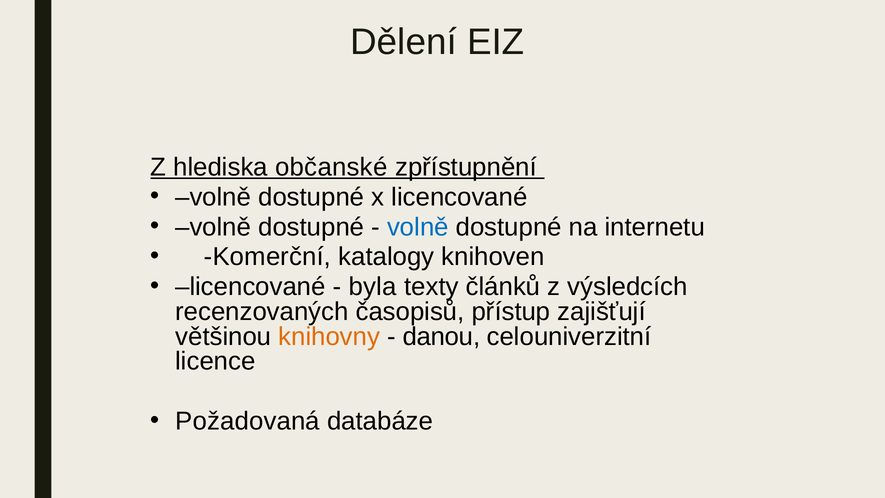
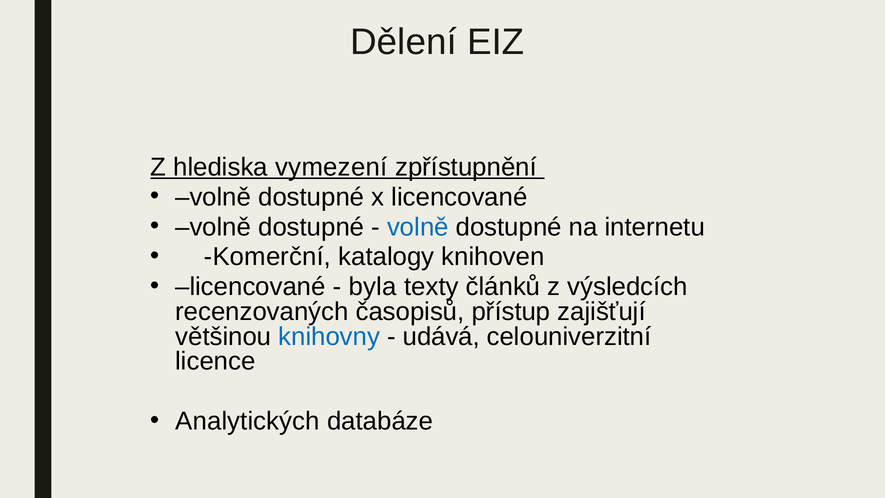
občanské: občanské -> vymezení
knihovny colour: orange -> blue
danou: danou -> udává
Požadovaná: Požadovaná -> Analytických
